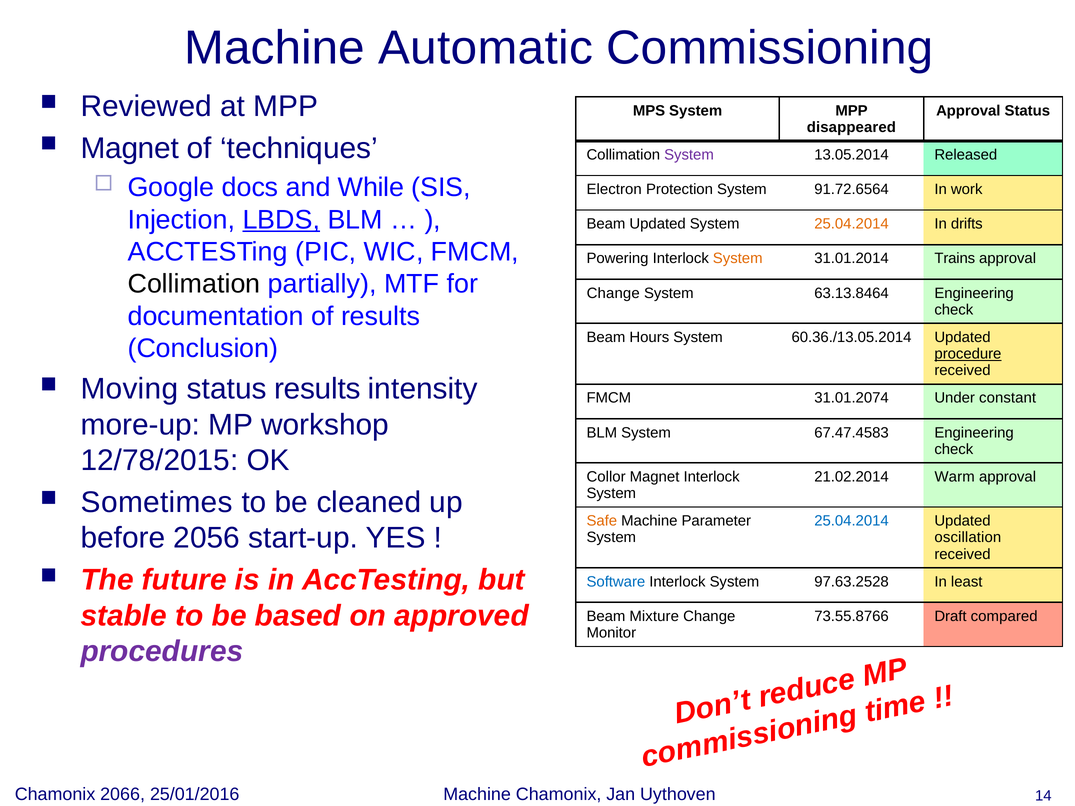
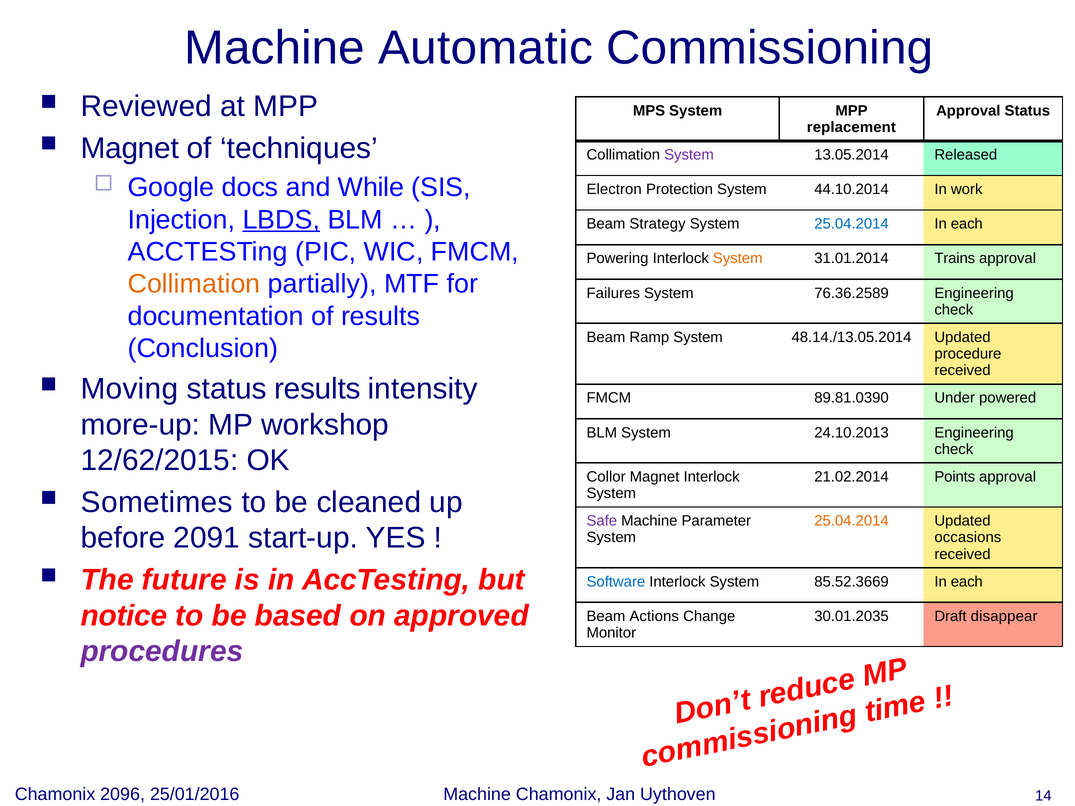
disappeared: disappeared -> replacement
91.72.6564: 91.72.6564 -> 44.10.2014
Beam Updated: Updated -> Strategy
25.04.2014 at (852, 224) colour: orange -> blue
drifts at (967, 224): drifts -> each
Collimation at (194, 284) colour: black -> orange
Change at (613, 293): Change -> Failures
63.13.8464: 63.13.8464 -> 76.36.2589
Hours: Hours -> Ramp
60.36./13.05.2014: 60.36./13.05.2014 -> 48.14./13.05.2014
procedure underline: present -> none
31.01.2074: 31.01.2074 -> 89.81.0390
constant: constant -> powered
67.47.4583: 67.47.4583 -> 24.10.2013
12/78/2015: 12/78/2015 -> 12/62/2015
Warm: Warm -> Points
Safe colour: orange -> purple
25.04.2014 at (852, 521) colour: blue -> orange
2056: 2056 -> 2091
oscillation: oscillation -> occasions
97.63.2528: 97.63.2528 -> 85.52.3669
least at (967, 582): least -> each
stable: stable -> notice
Mixture: Mixture -> Actions
73.55.8766: 73.55.8766 -> 30.01.2035
compared: compared -> disappear
2066: 2066 -> 2096
